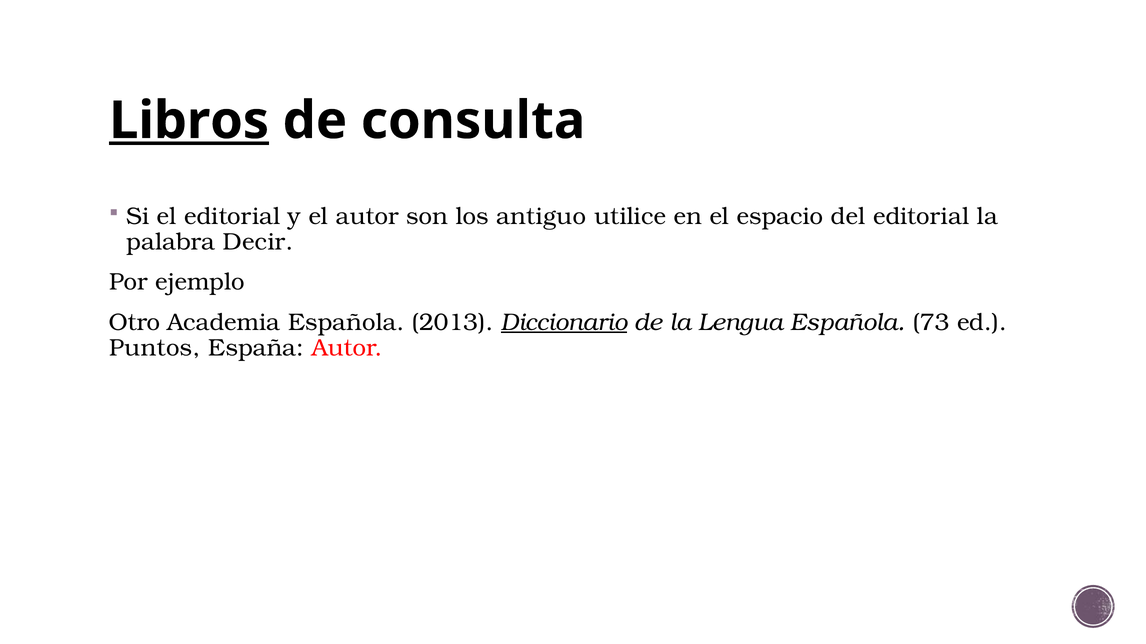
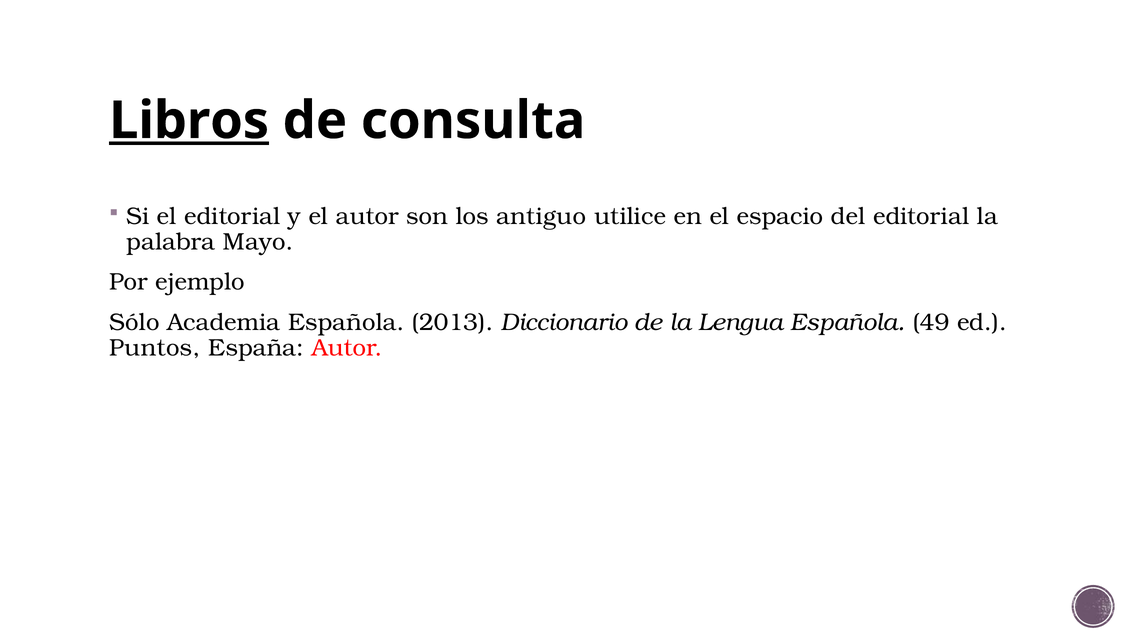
Decir: Decir -> Mayo
Otro: Otro -> Sólo
Diccionario underline: present -> none
73: 73 -> 49
